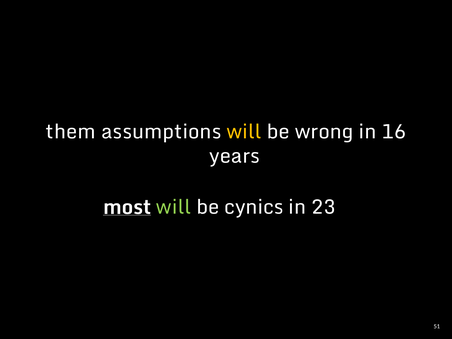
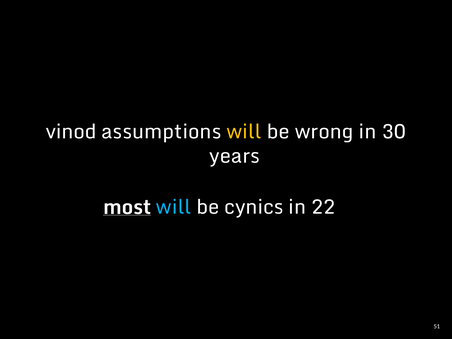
them: them -> vinod
16: 16 -> 30
will at (174, 207) colour: light green -> light blue
23: 23 -> 22
